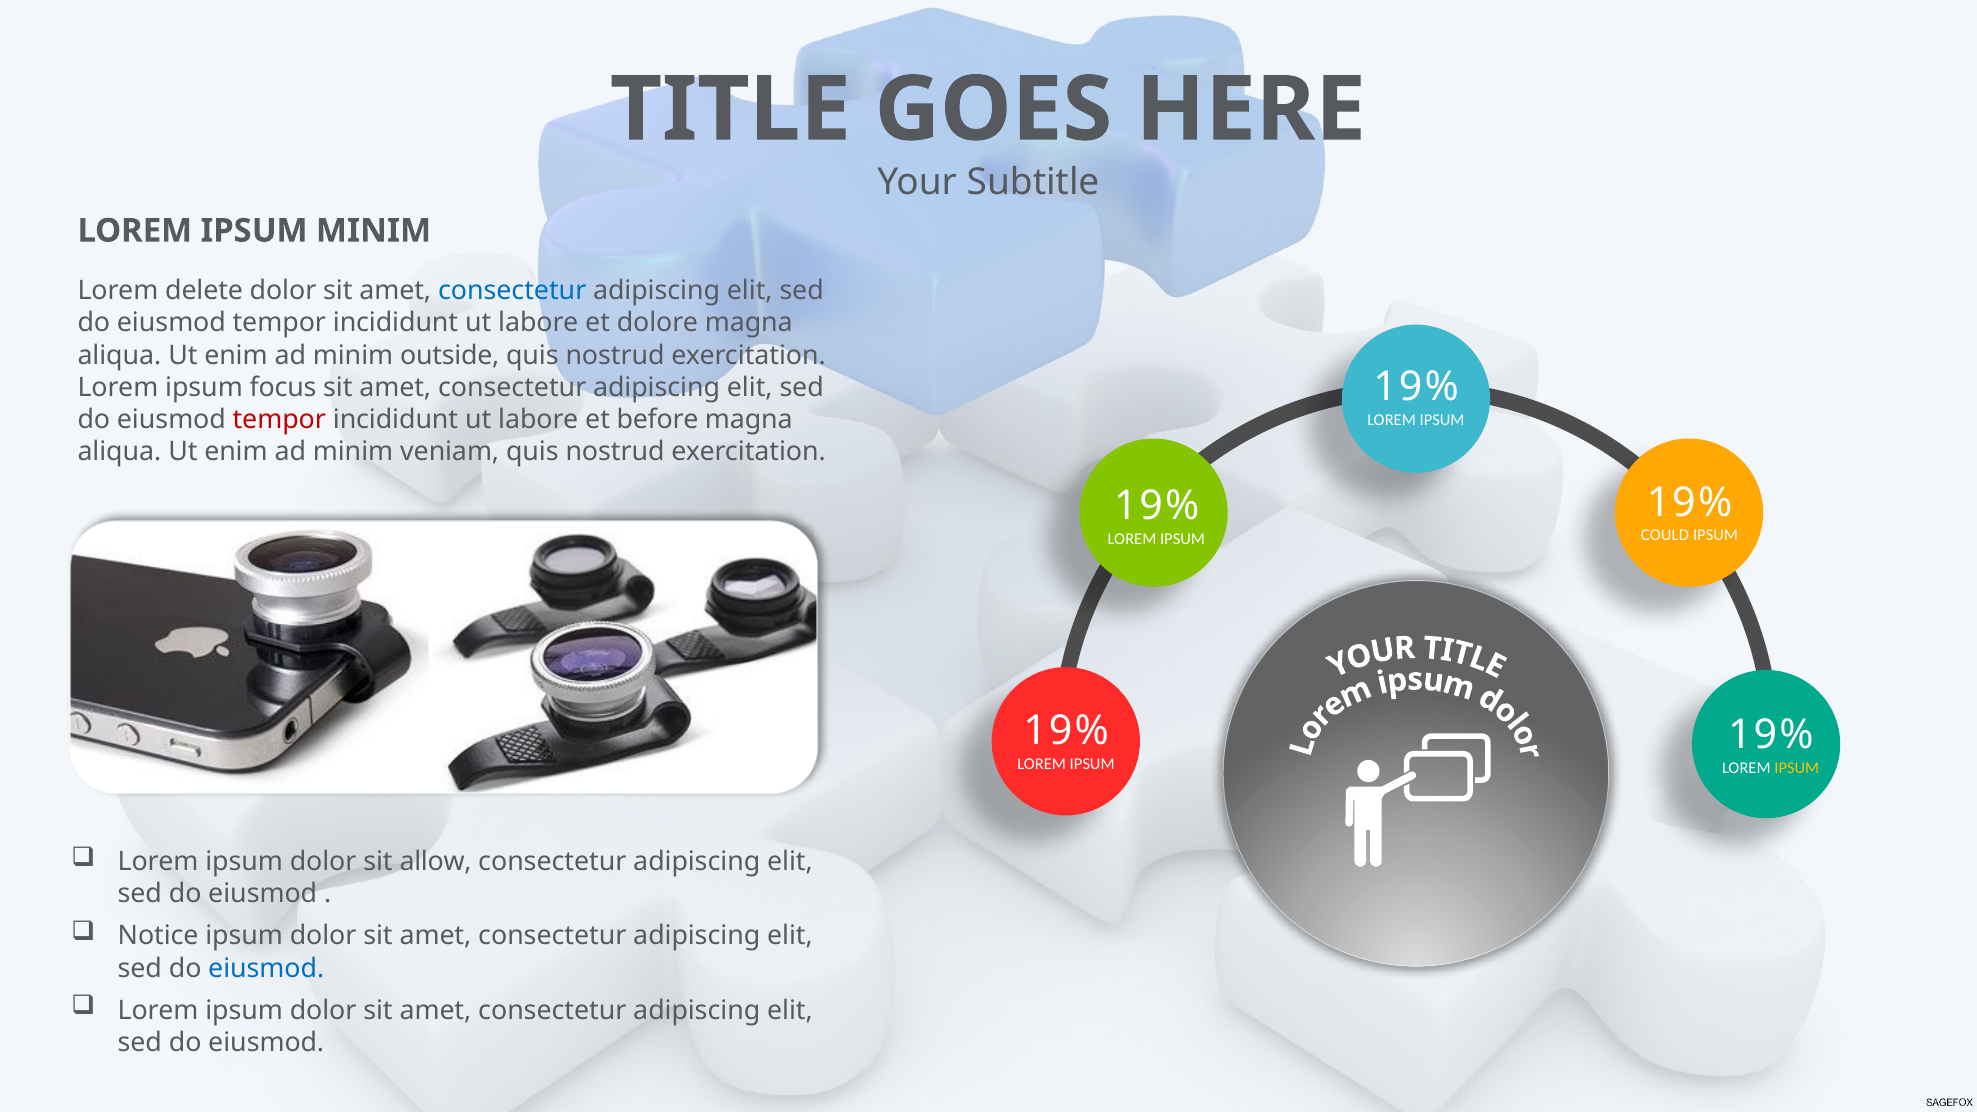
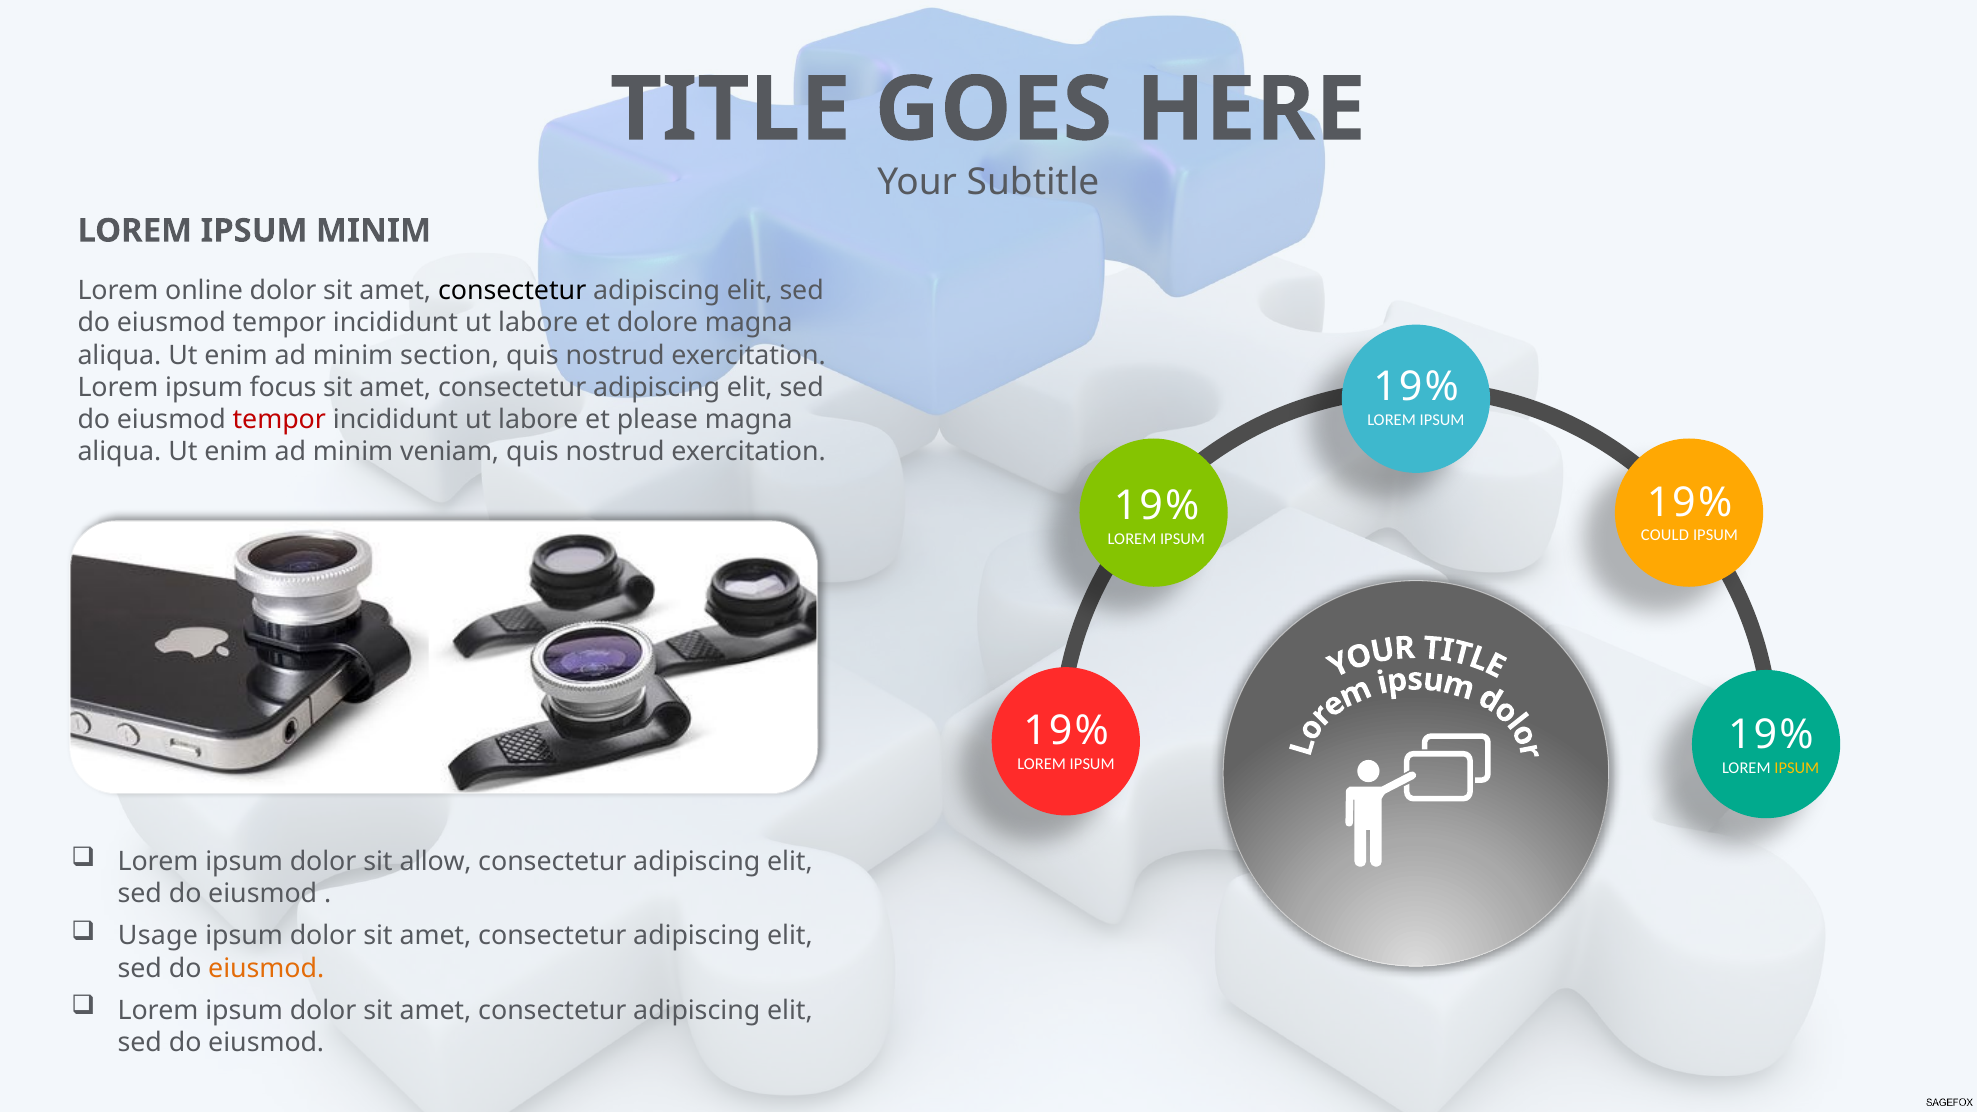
delete: delete -> online
consectetur at (512, 291) colour: blue -> black
outside: outside -> section
before: before -> please
Notice: Notice -> Usage
eiusmod at (266, 968) colour: blue -> orange
